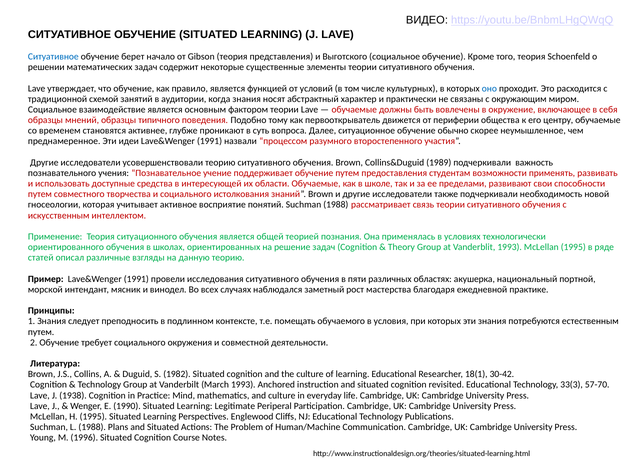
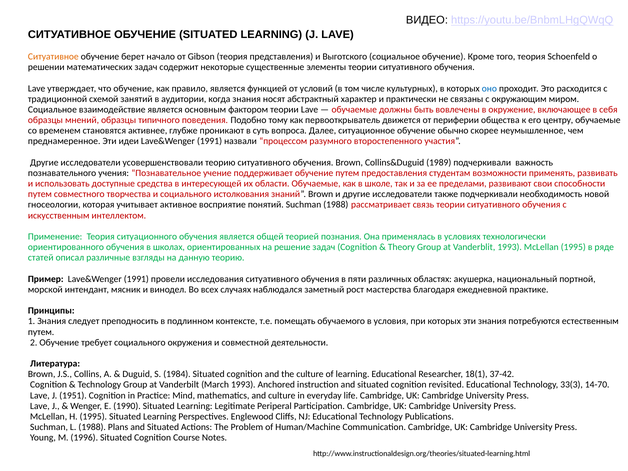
Ситуативное at (53, 57) colour: blue -> orange
1982: 1982 -> 1984
30-42: 30-42 -> 37-42
57-70: 57-70 -> 14-70
1938: 1938 -> 1951
